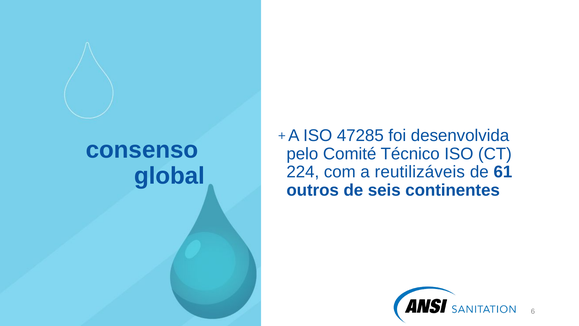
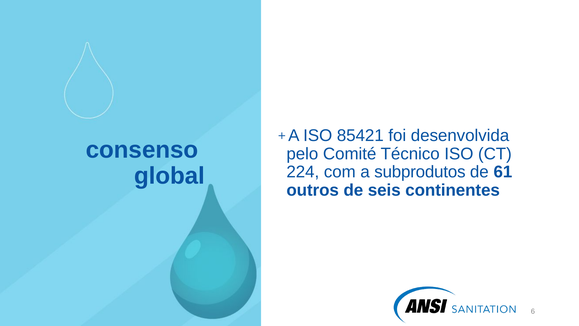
47285: 47285 -> 85421
reutilizáveis: reutilizáveis -> subprodutos
